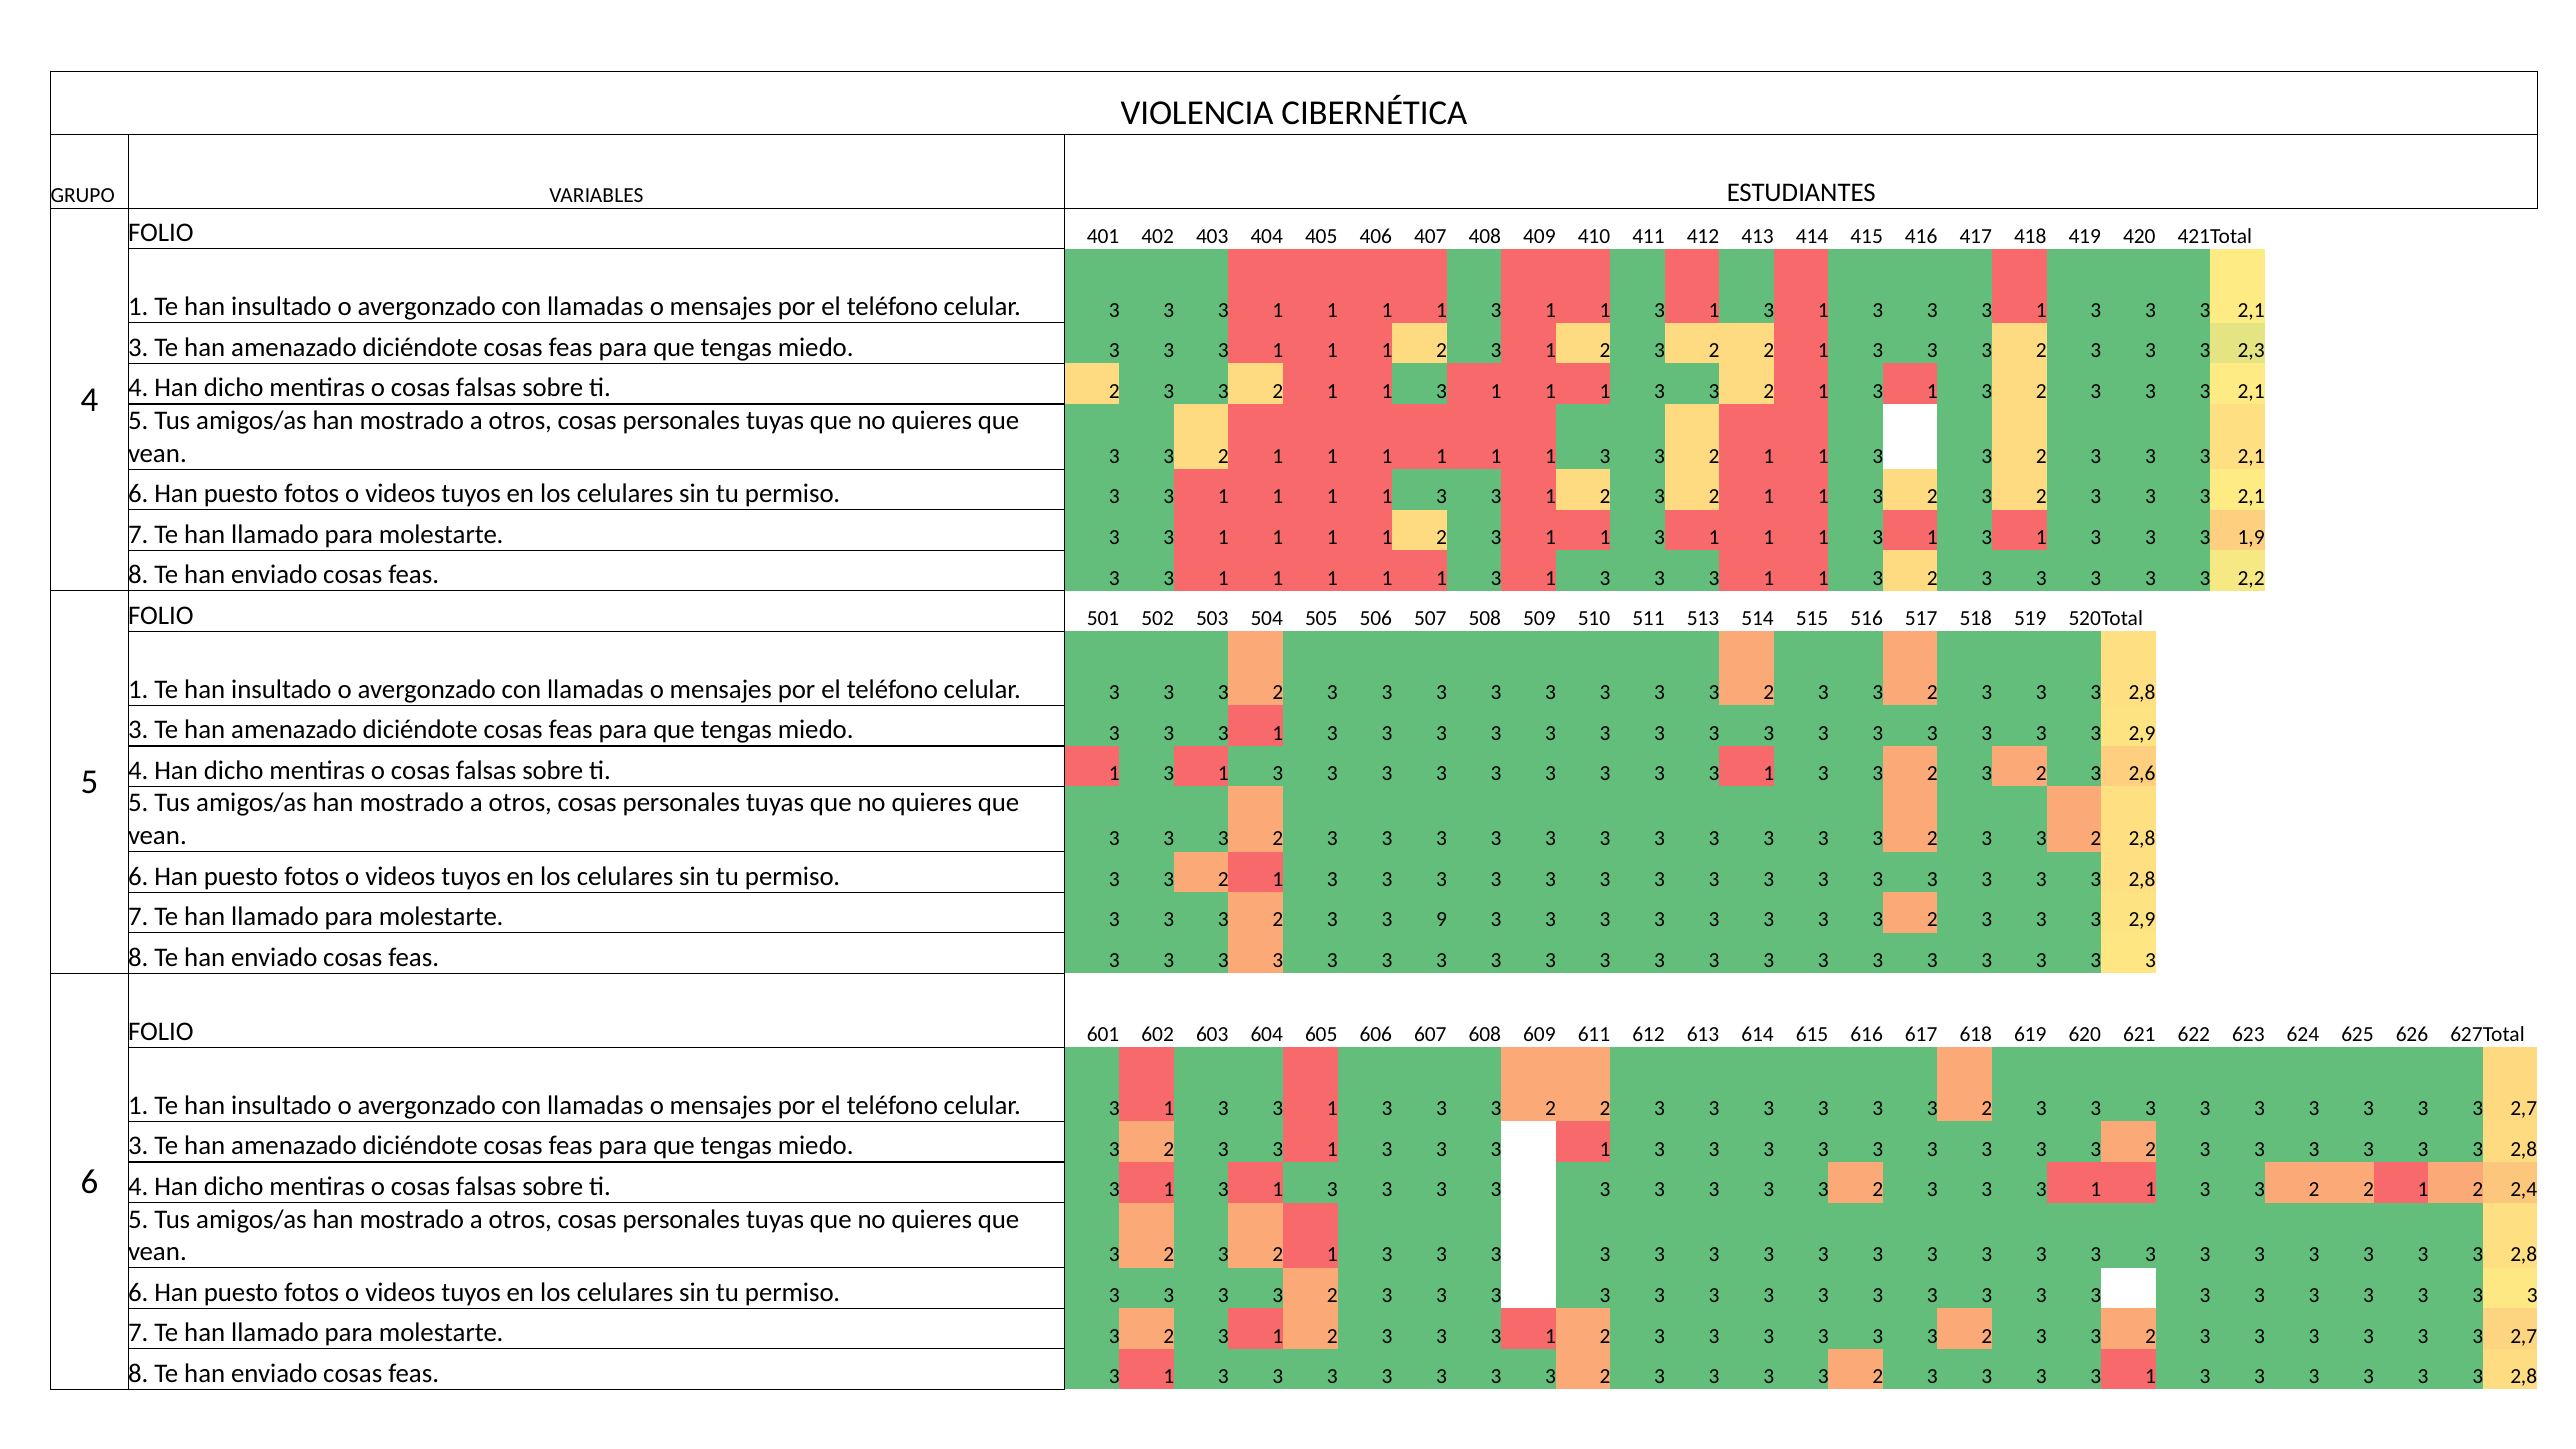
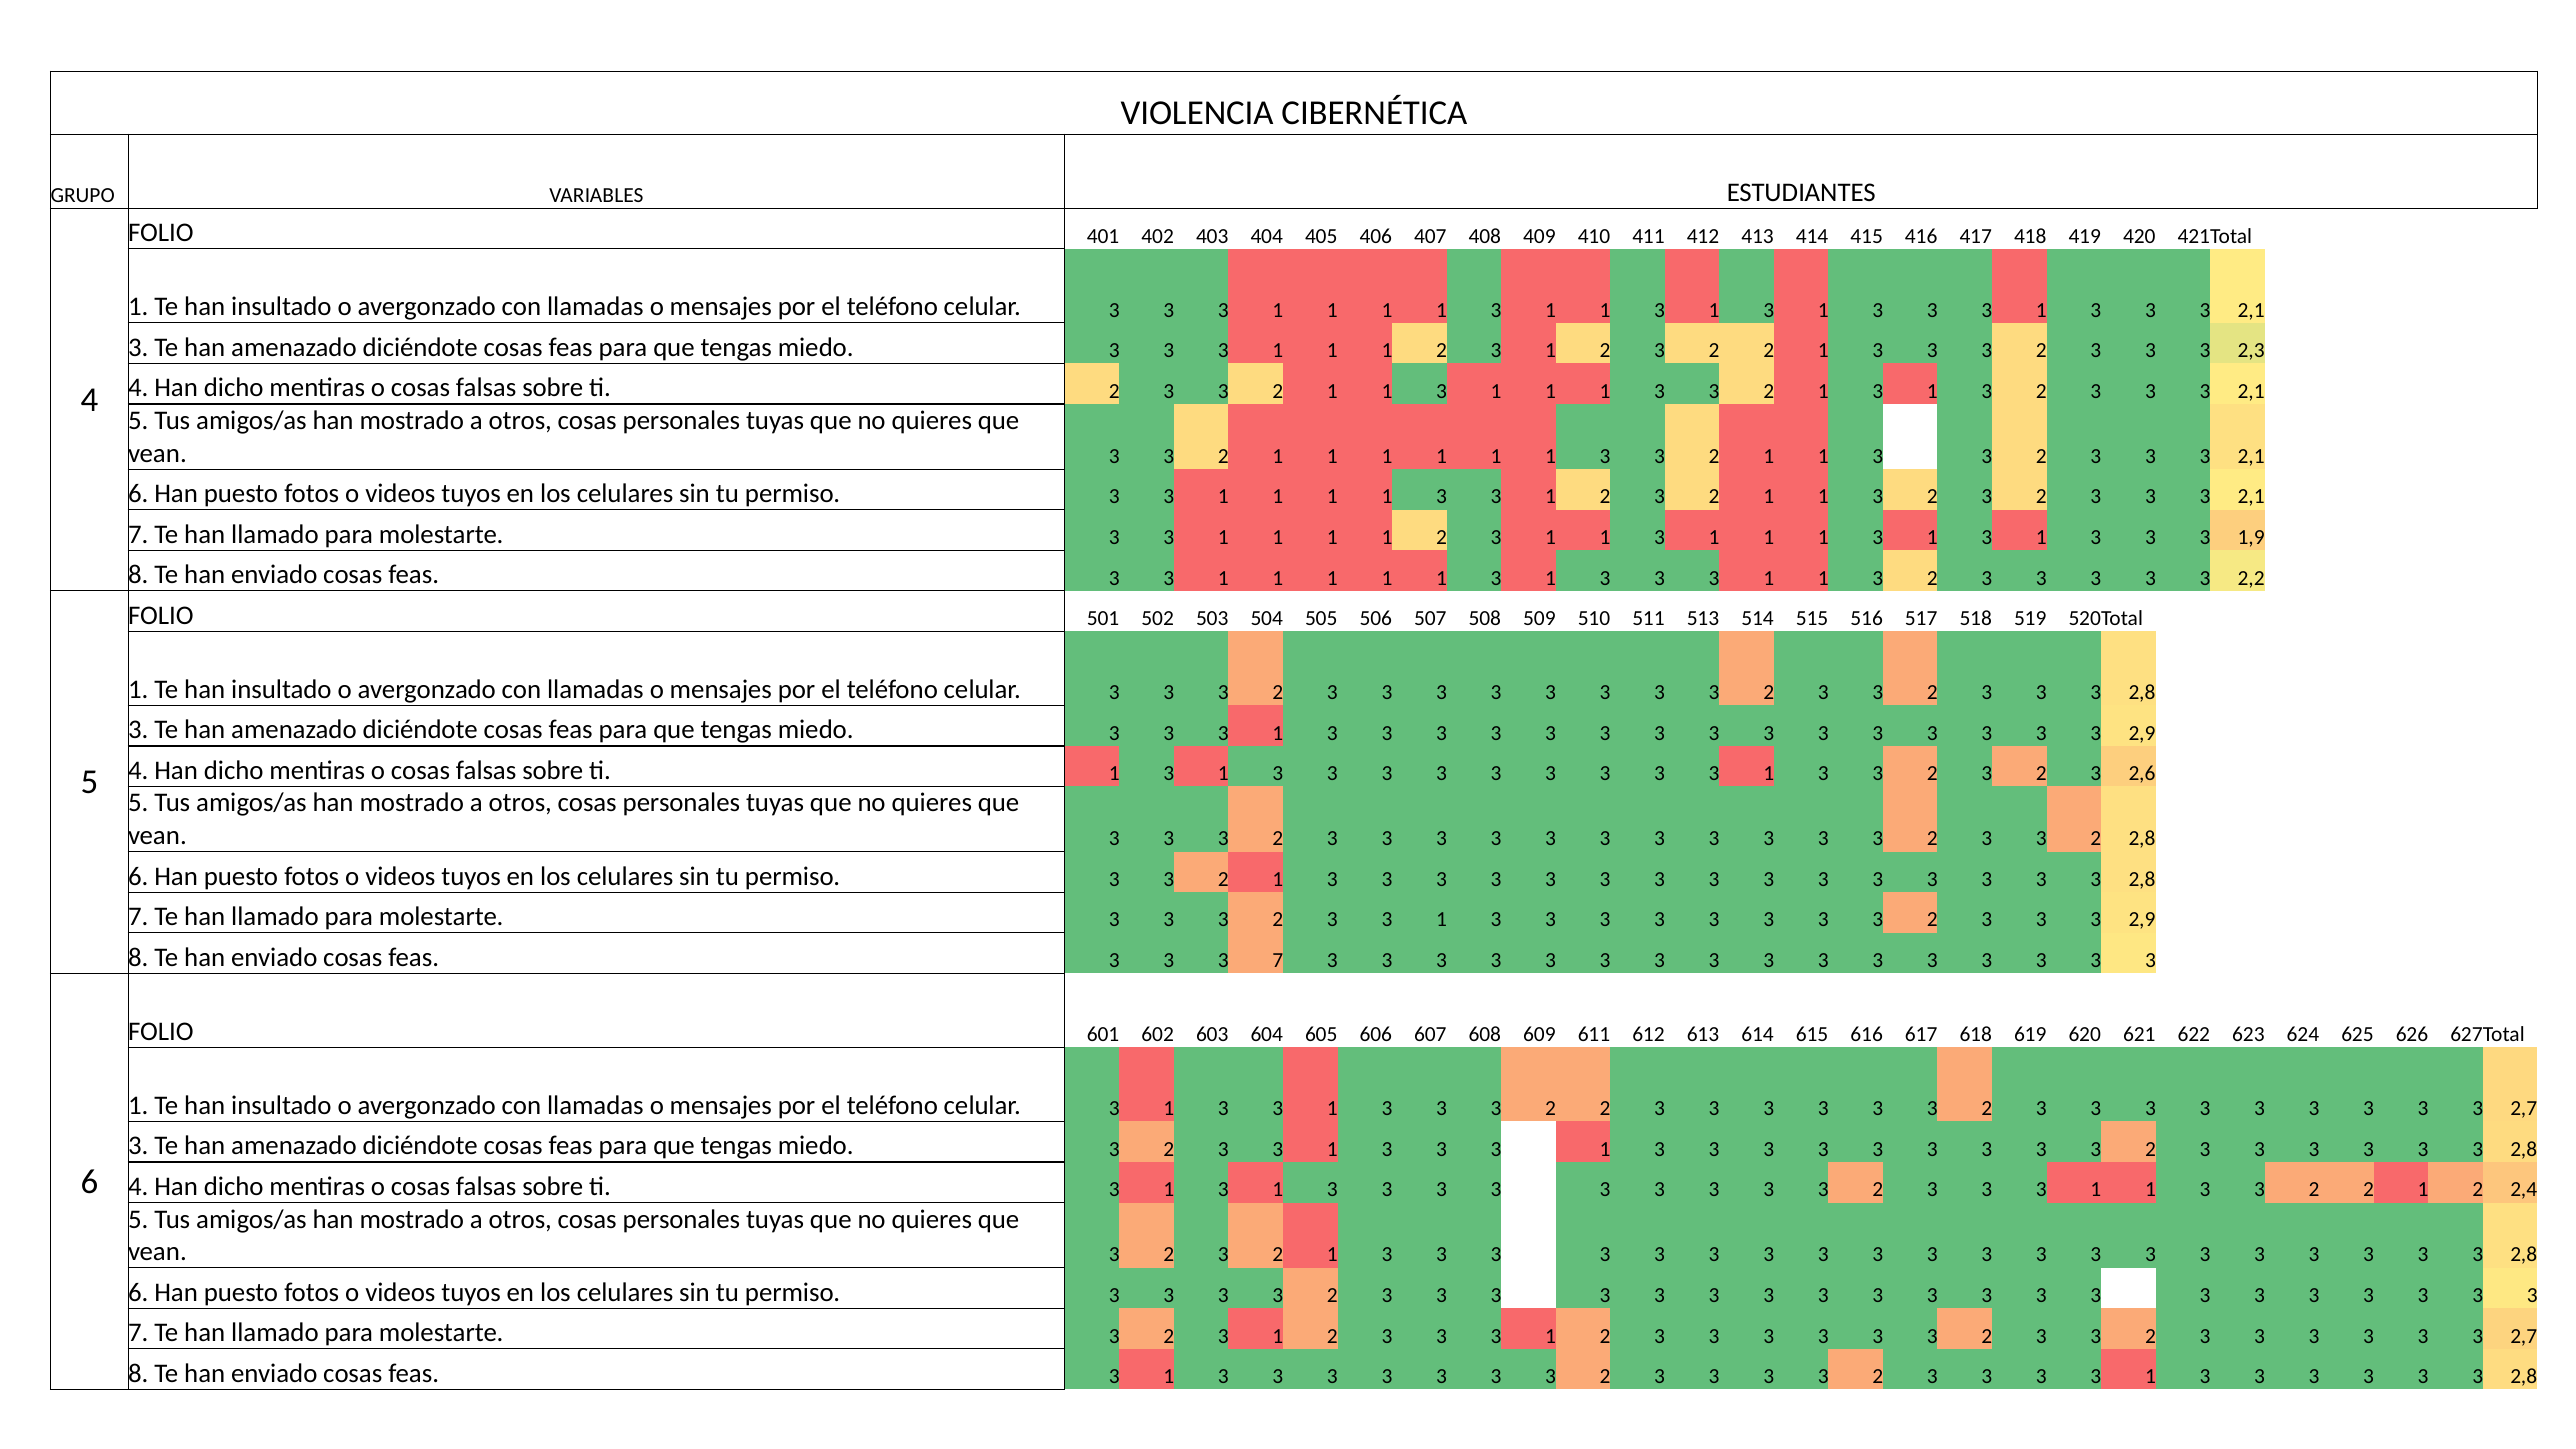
9 at (1441, 920): 9 -> 1
3 at (1278, 960): 3 -> 7
